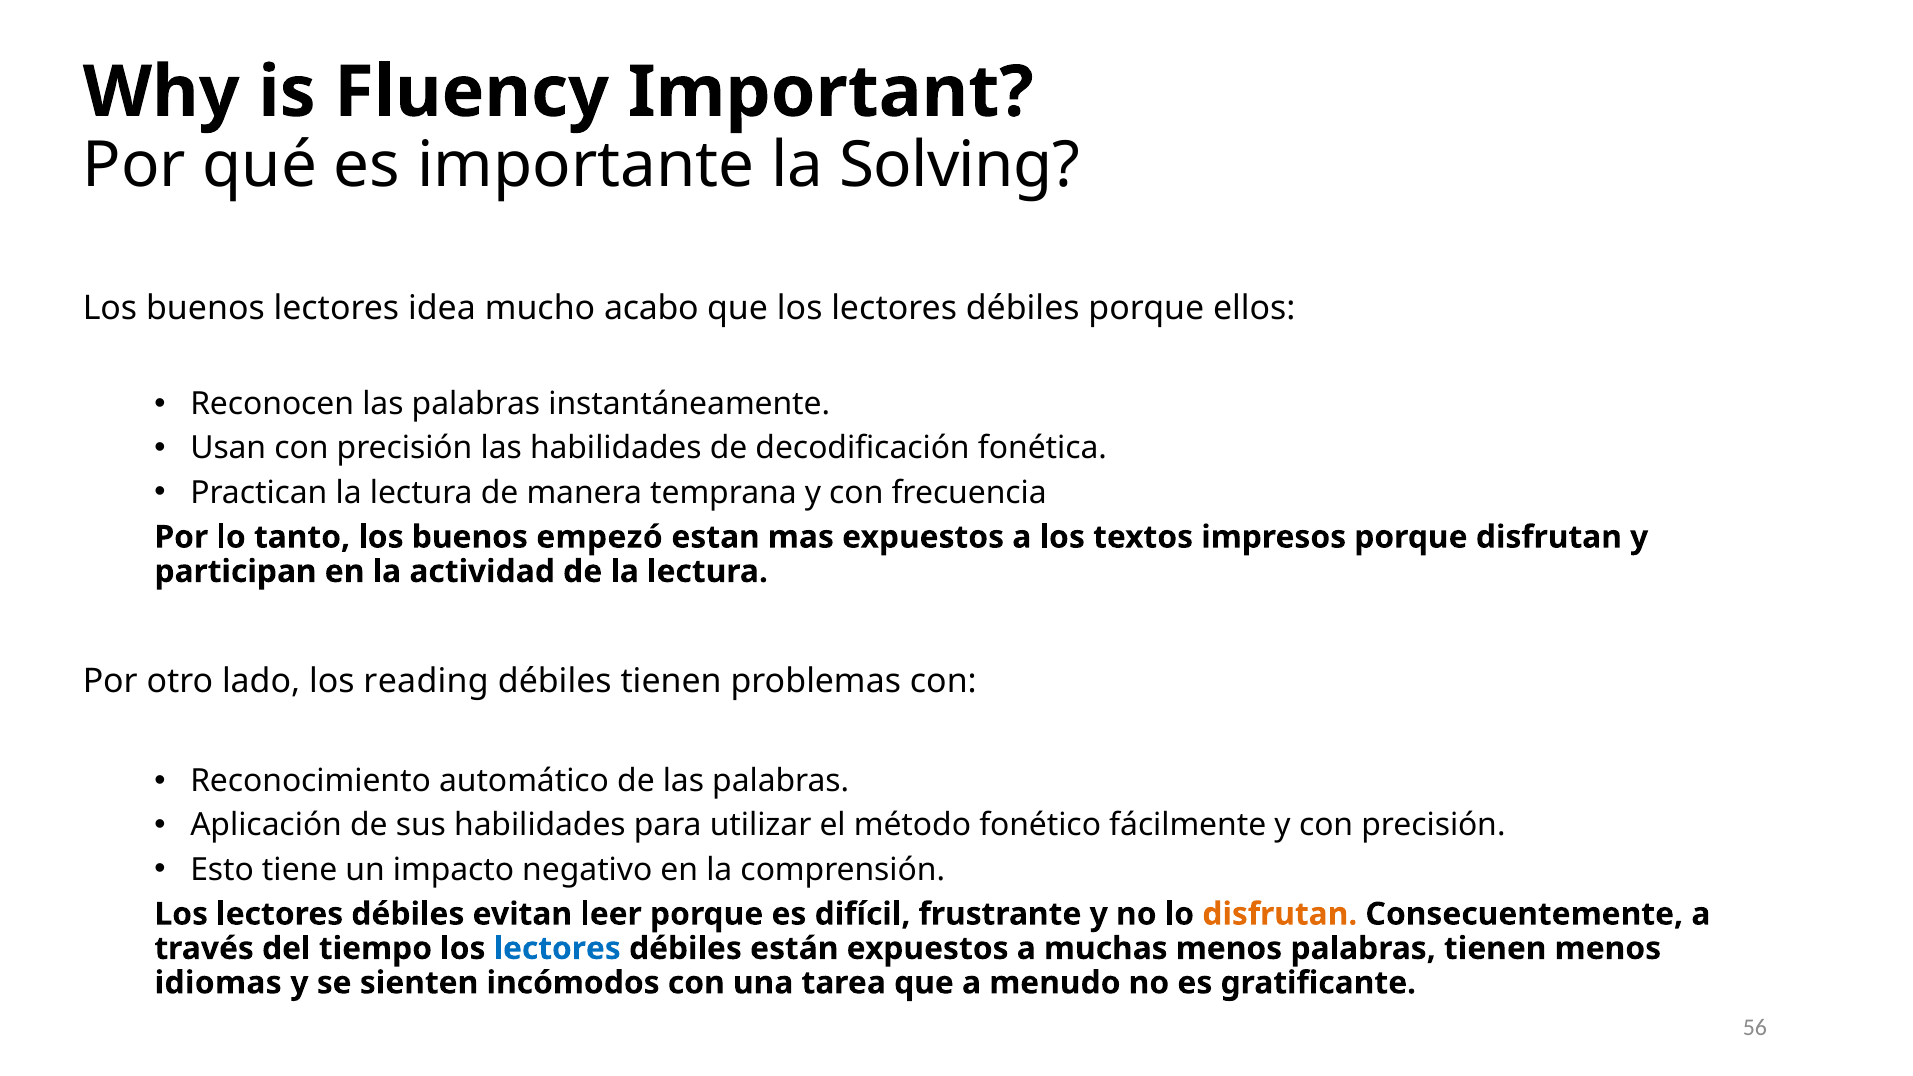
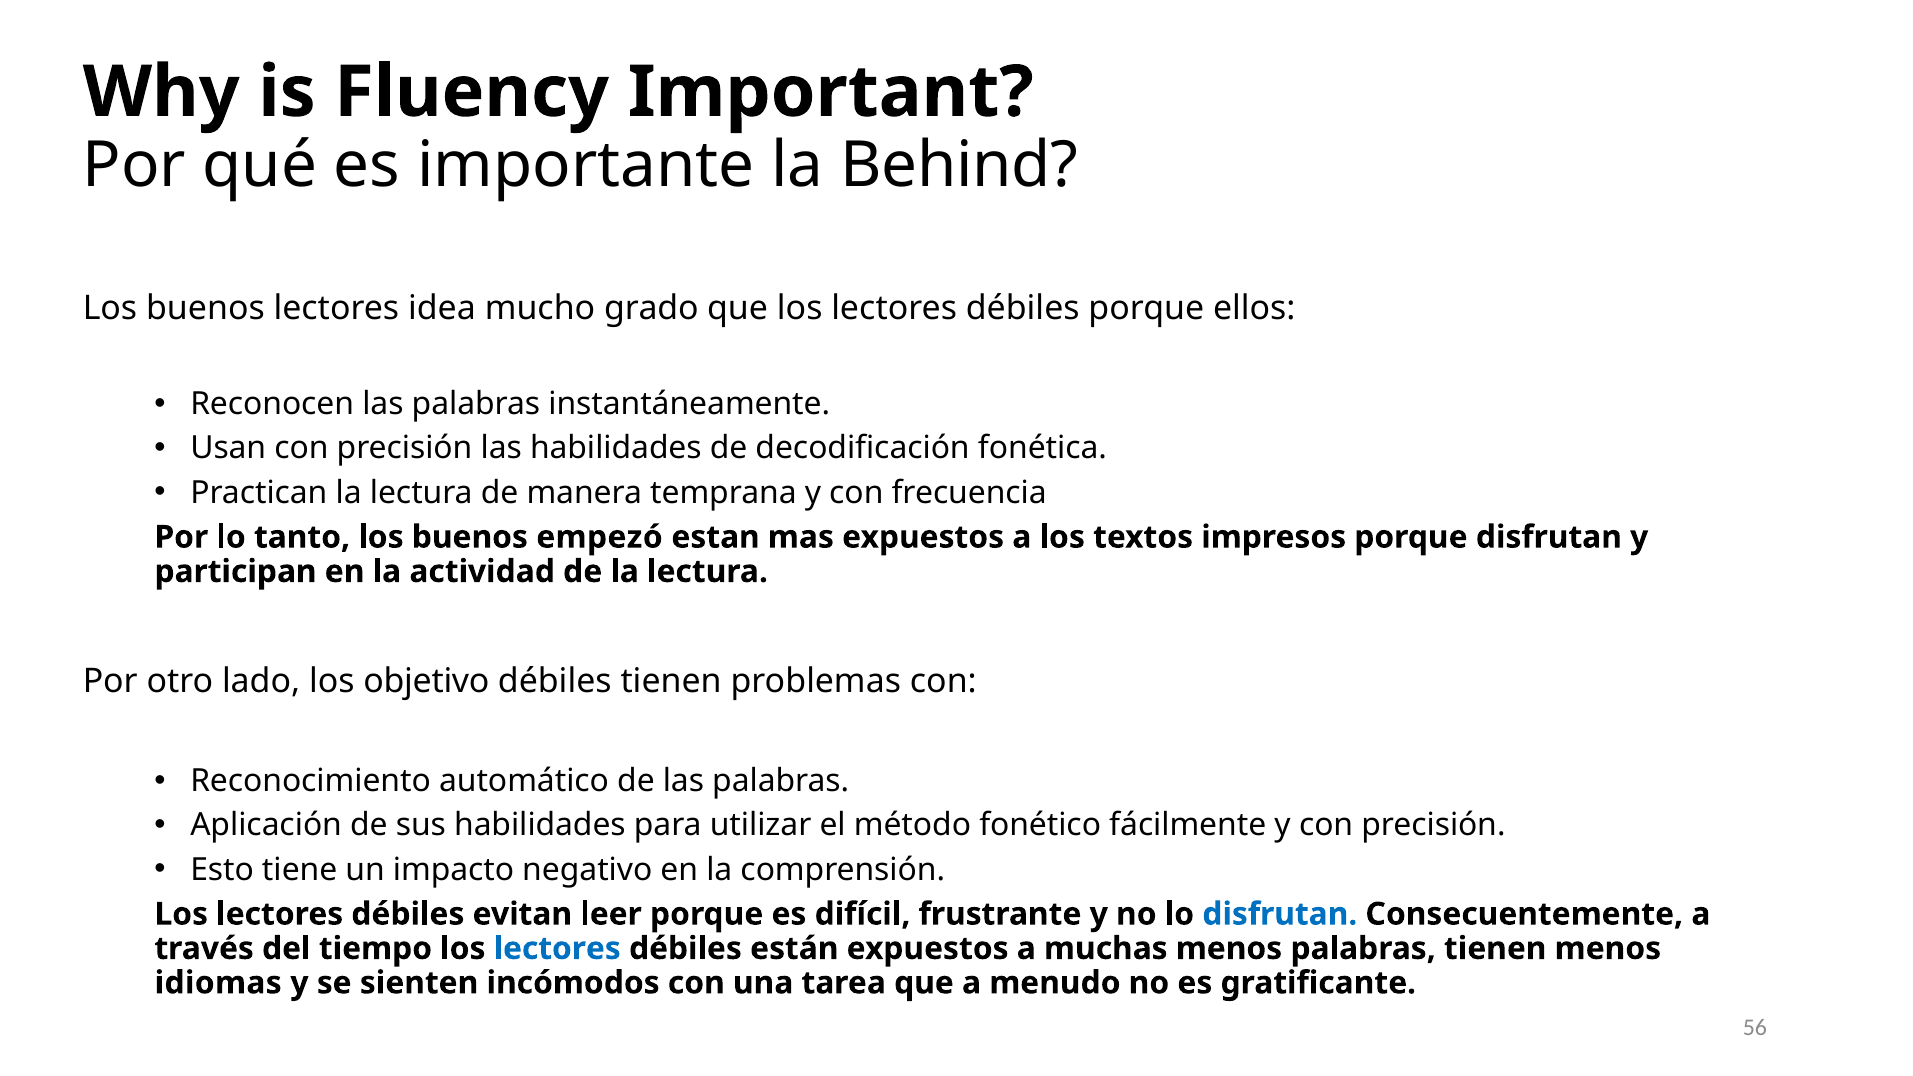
Solving: Solving -> Behind
acabo: acabo -> grado
reading: reading -> objetivo
disfrutan at (1280, 914) colour: orange -> blue
